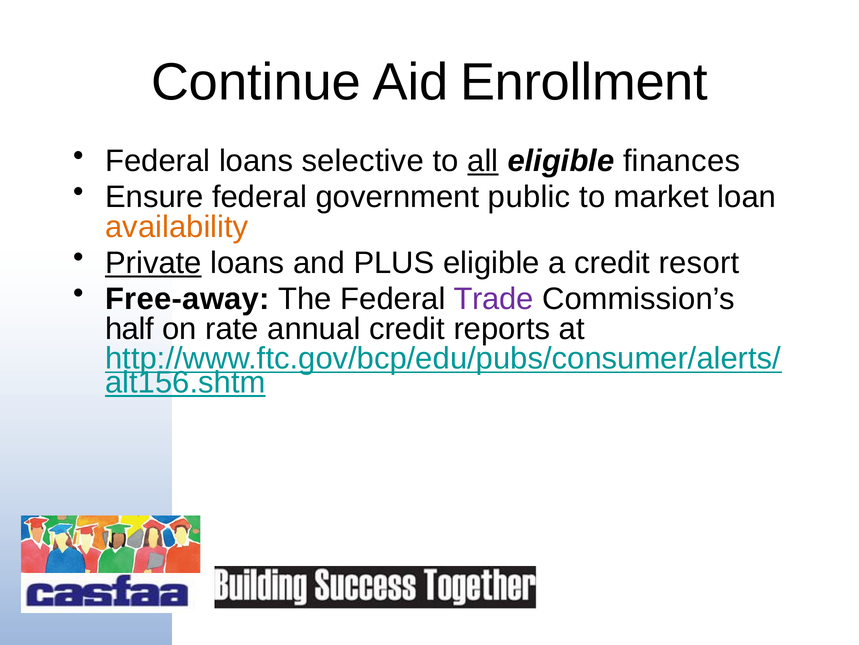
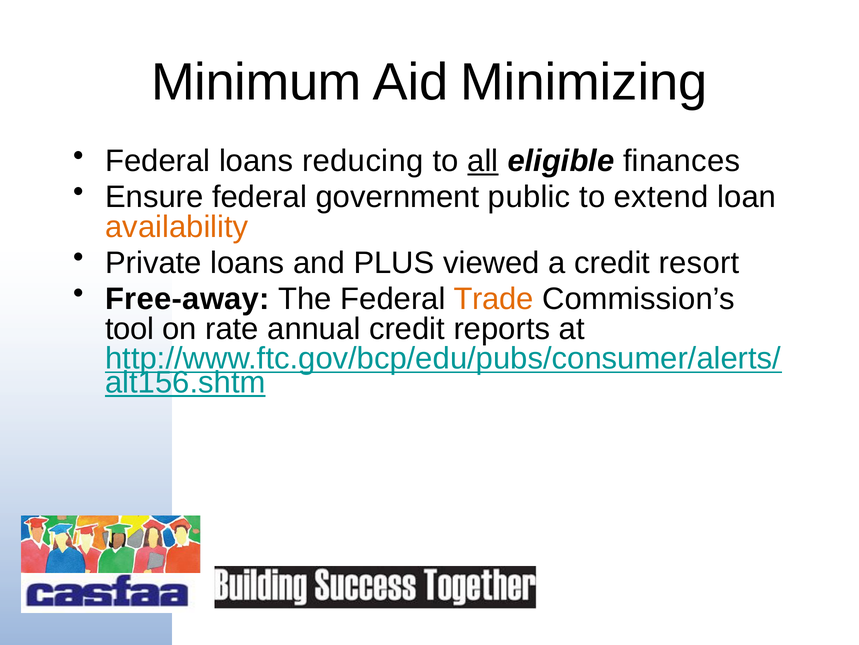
Continue: Continue -> Minimum
Enrollment: Enrollment -> Minimizing
selective: selective -> reducing
market: market -> extend
Private underline: present -> none
PLUS eligible: eligible -> viewed
Trade colour: purple -> orange
half: half -> tool
